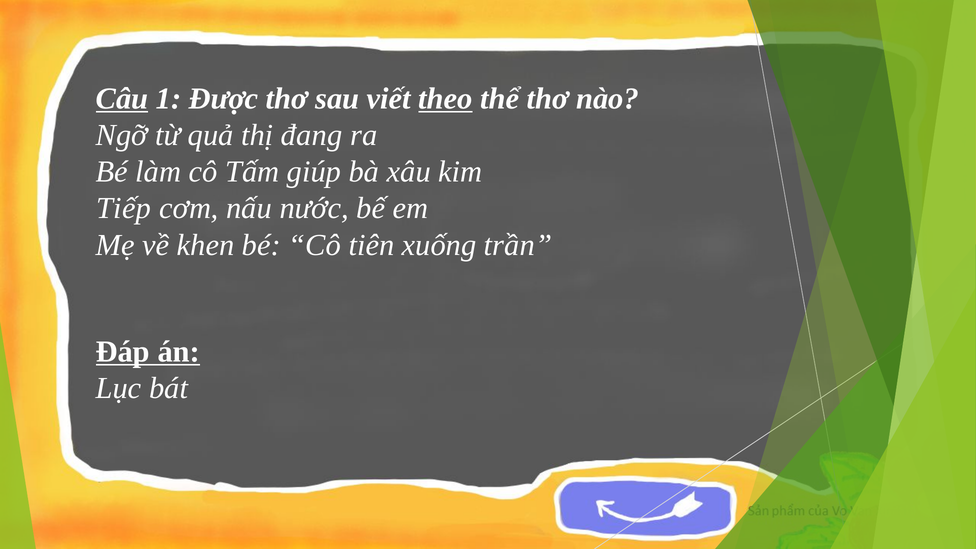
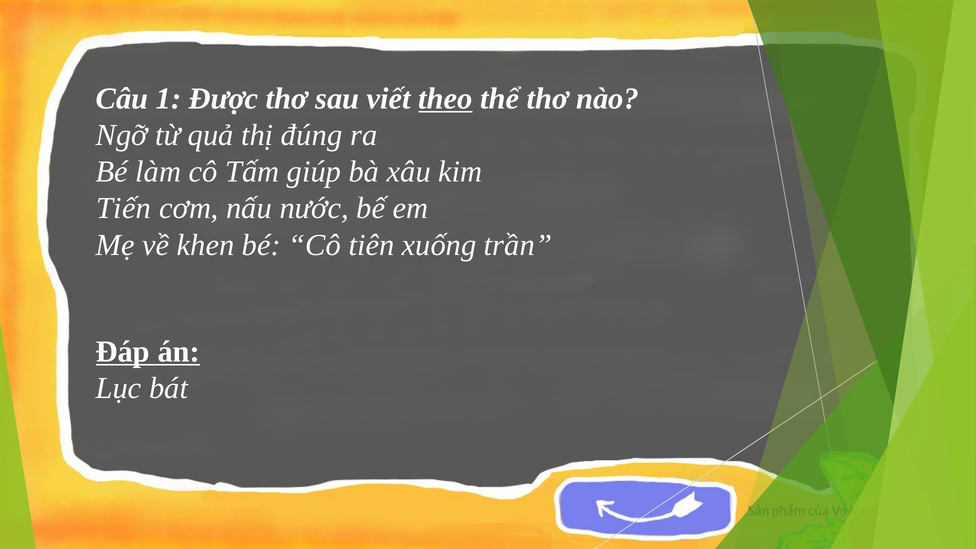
Câu underline: present -> none
đang: đang -> đúng
Tiếp: Tiếp -> Tiến
